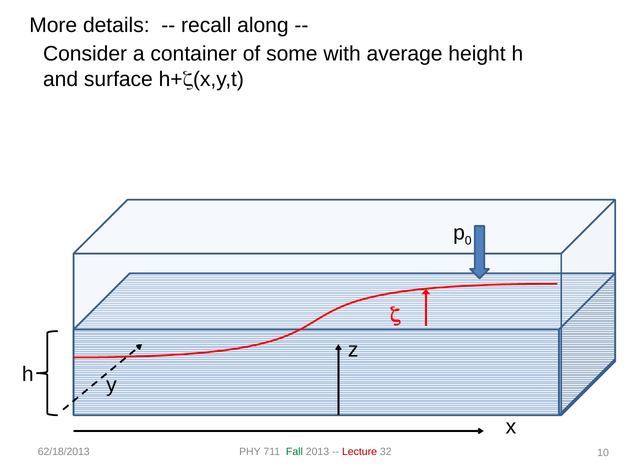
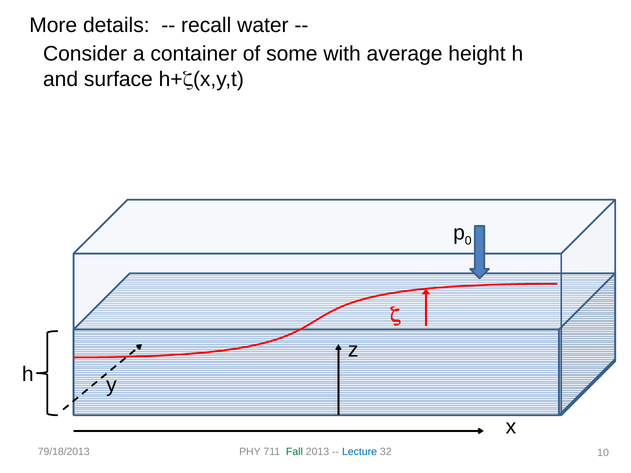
along: along -> water
62/18/2013: 62/18/2013 -> 79/18/2013
Lecture colour: red -> blue
